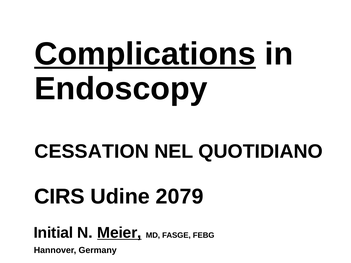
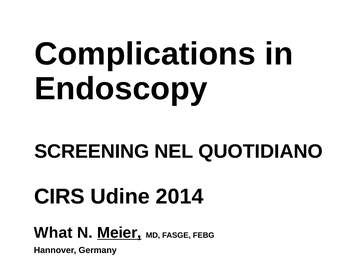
Complications underline: present -> none
CESSATION: CESSATION -> SCREENING
2079: 2079 -> 2014
Initial: Initial -> What
